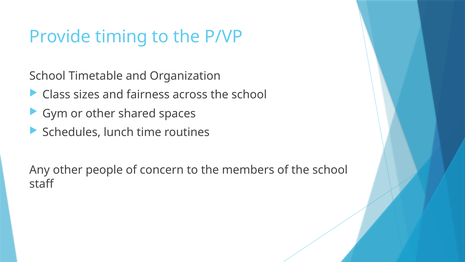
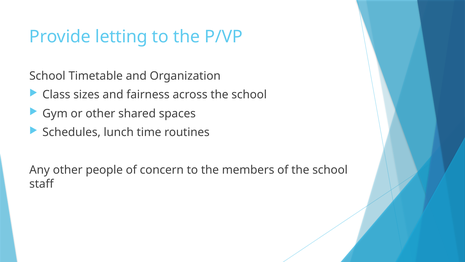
timing: timing -> letting
